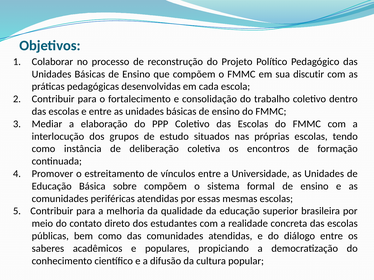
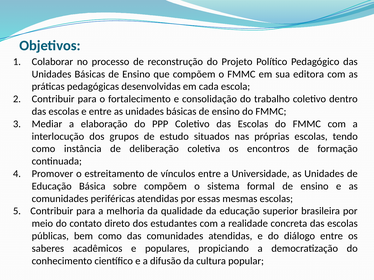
discutir: discutir -> editora
